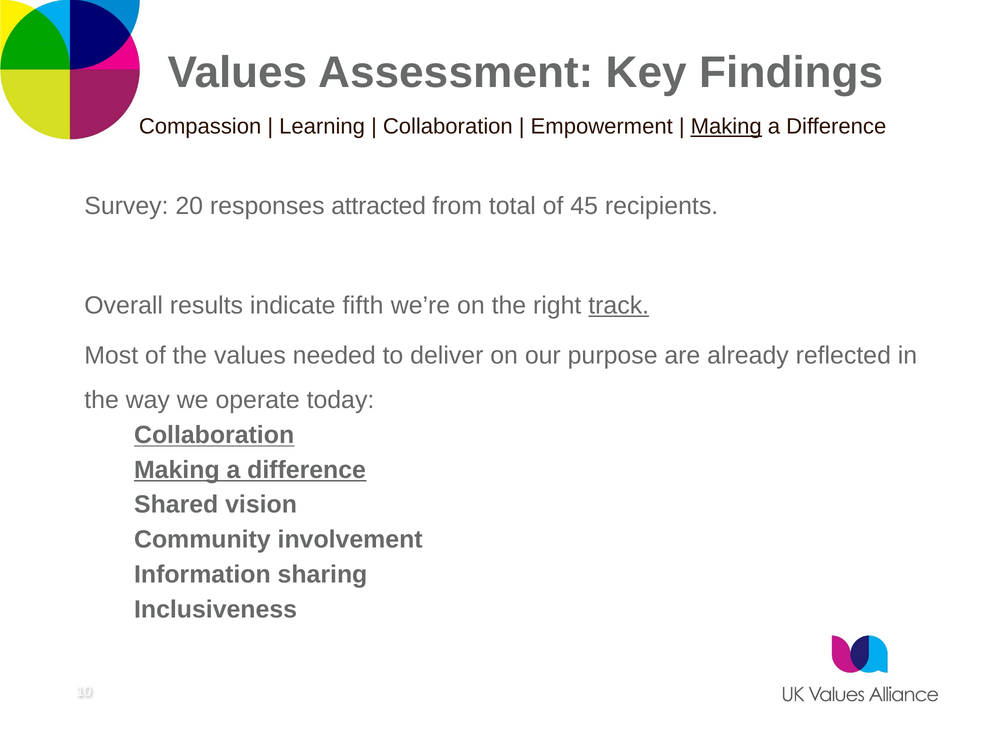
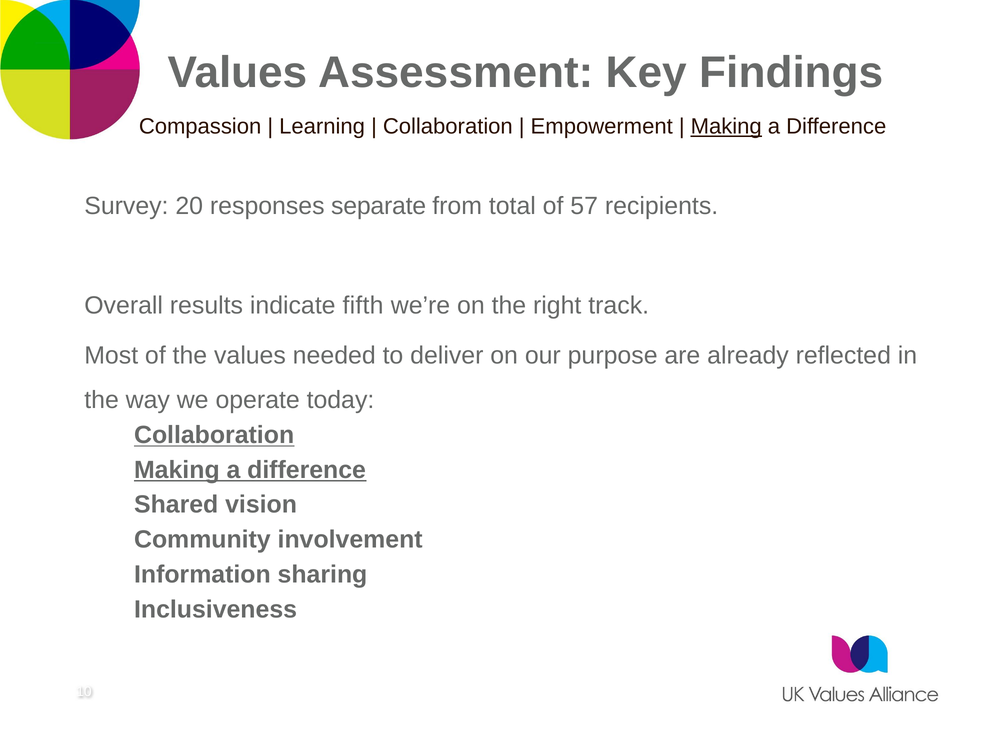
attracted: attracted -> separate
45: 45 -> 57
track underline: present -> none
